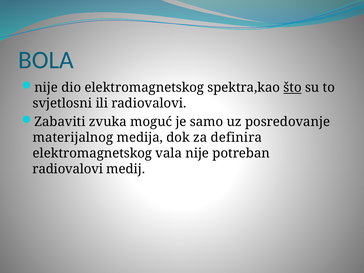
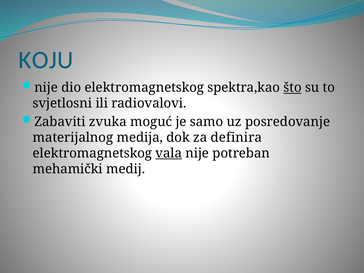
BOLA: BOLA -> KOJU
vala underline: none -> present
radiovalovi at (68, 169): radiovalovi -> mehamički
